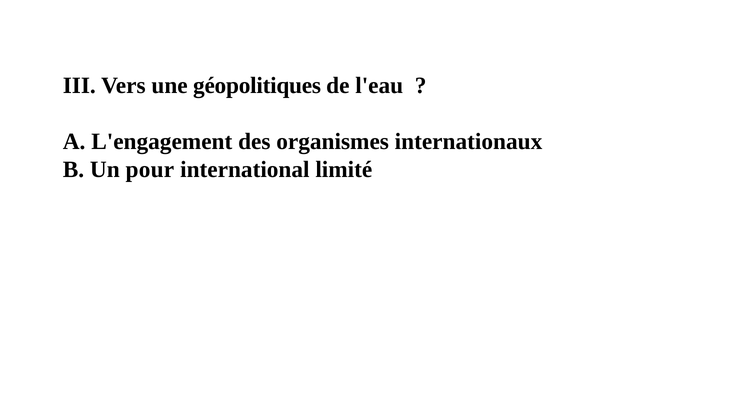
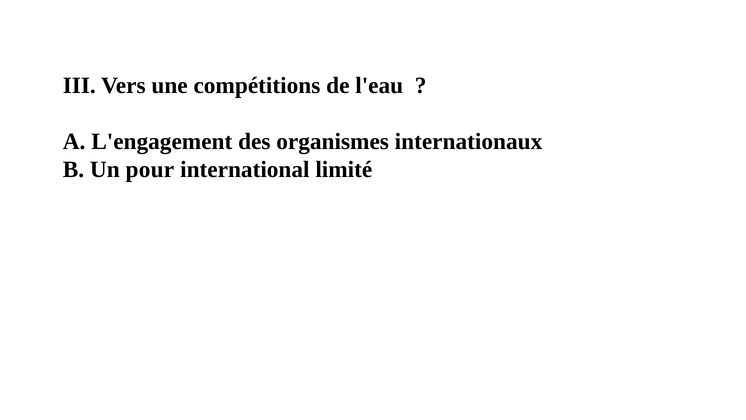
géopolitiques: géopolitiques -> compétitions
